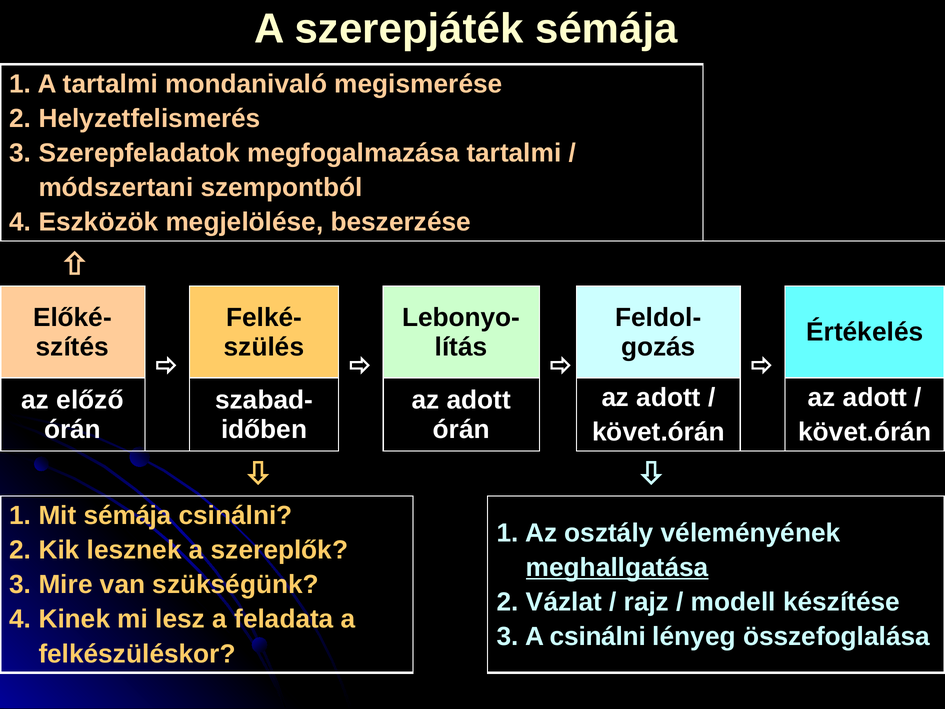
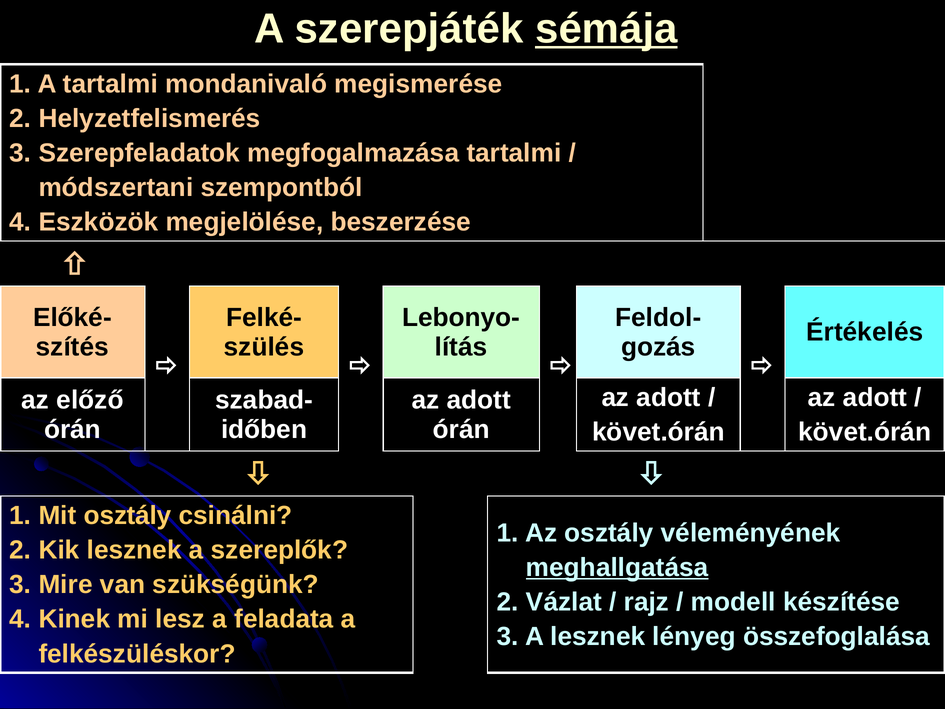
sémája at (606, 29) underline: none -> present
Mit sémája: sémája -> osztály
A csinálni: csinálni -> lesznek
